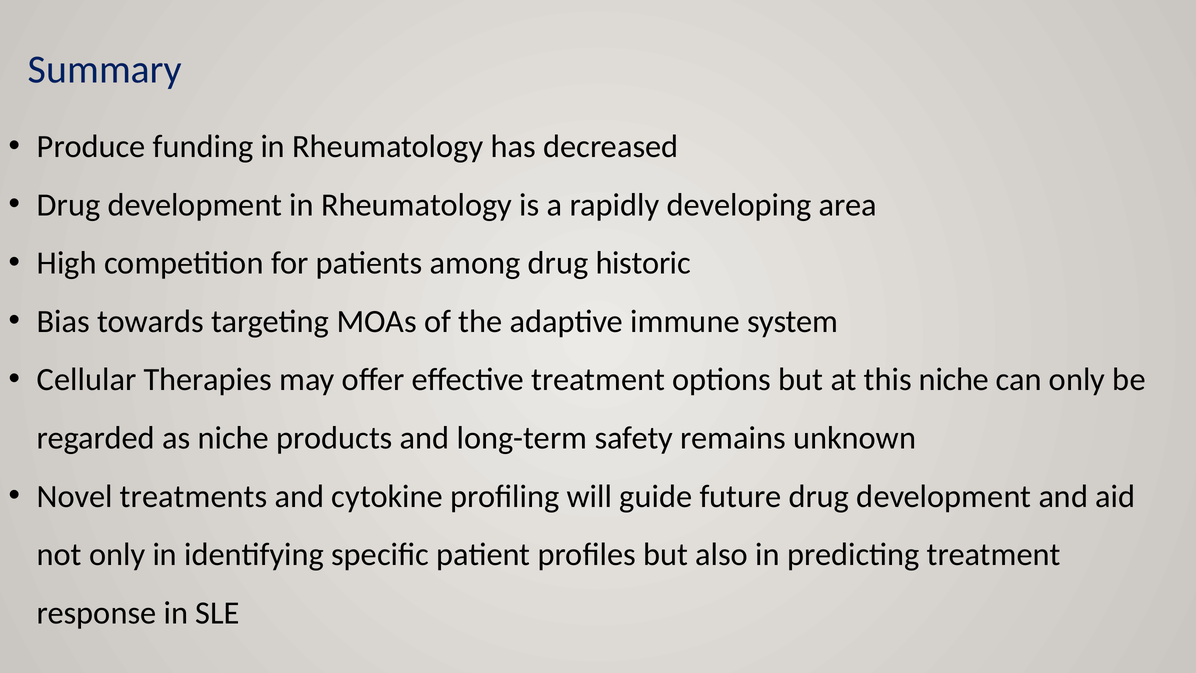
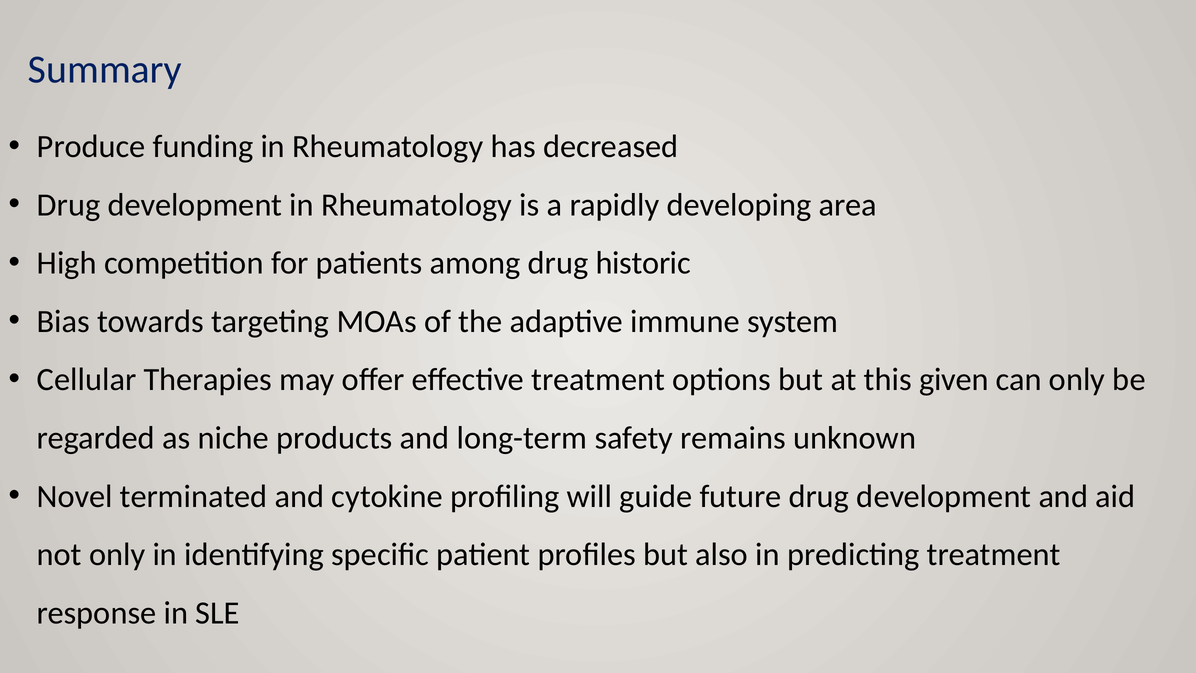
this niche: niche -> given
treatments: treatments -> terminated
